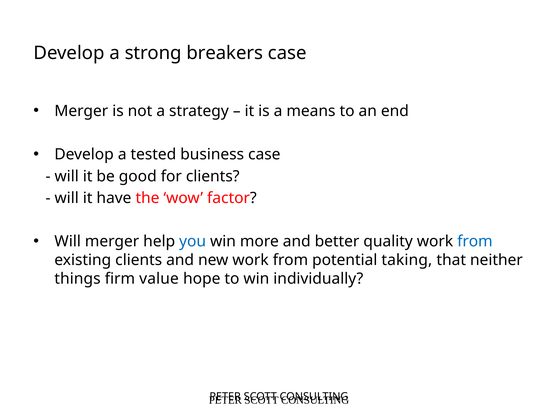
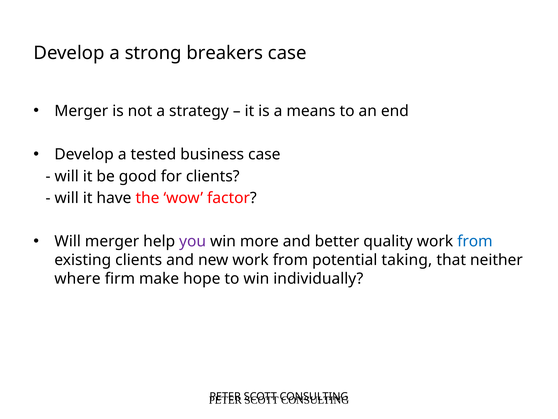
you colour: blue -> purple
things: things -> where
value: value -> make
